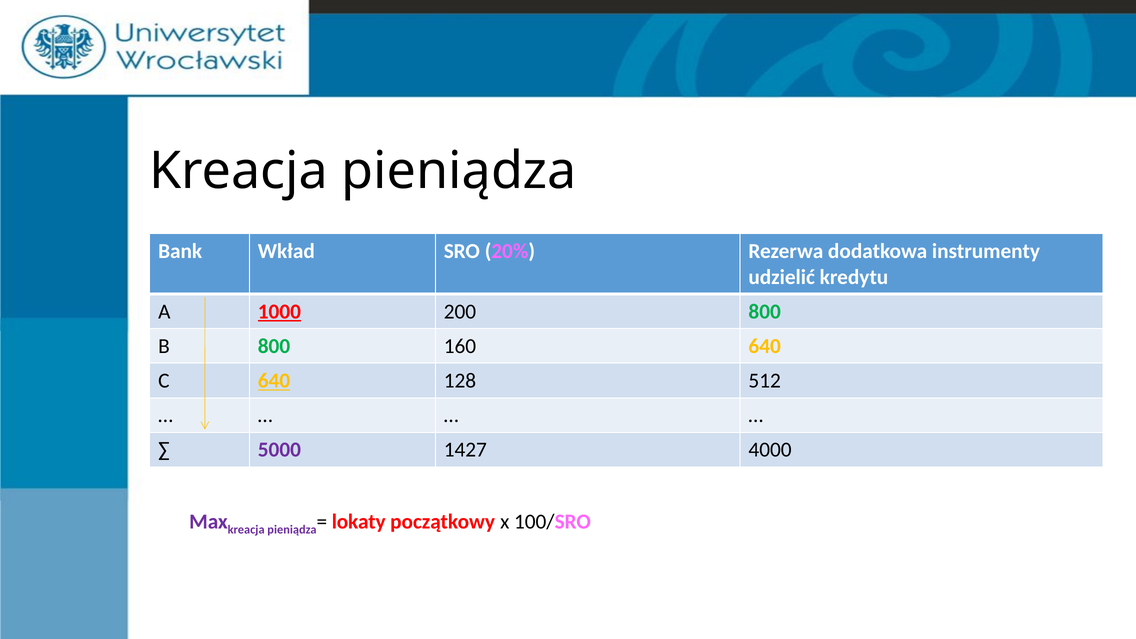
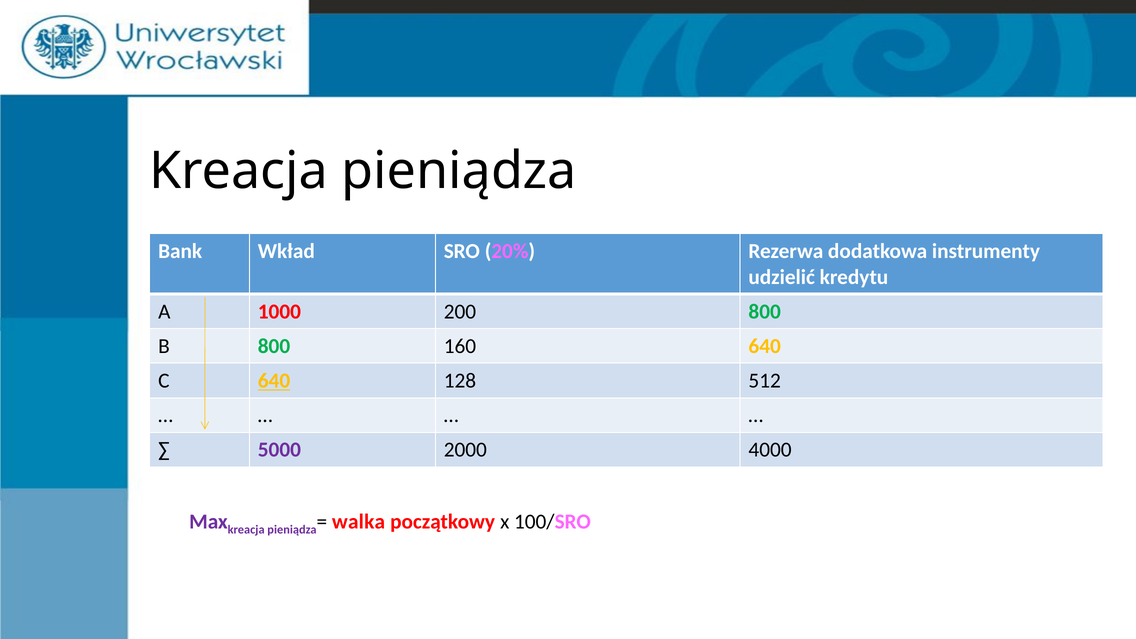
1000 underline: present -> none
1427: 1427 -> 2000
lokaty: lokaty -> walka
